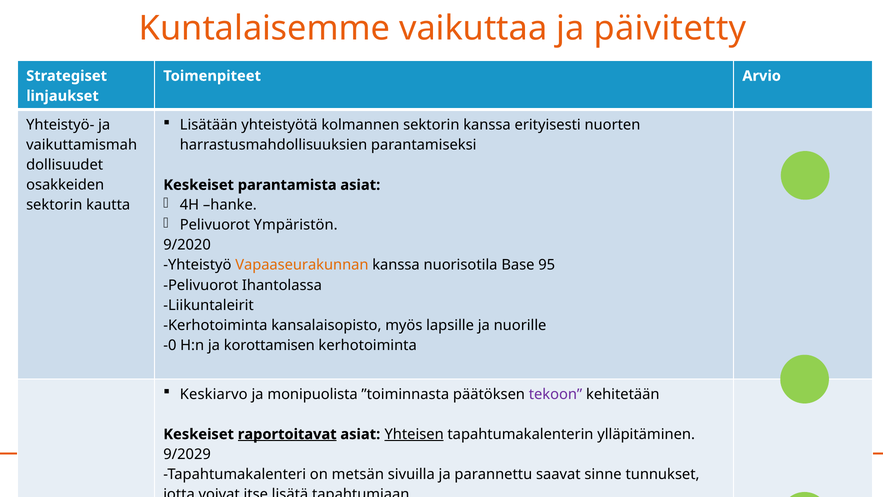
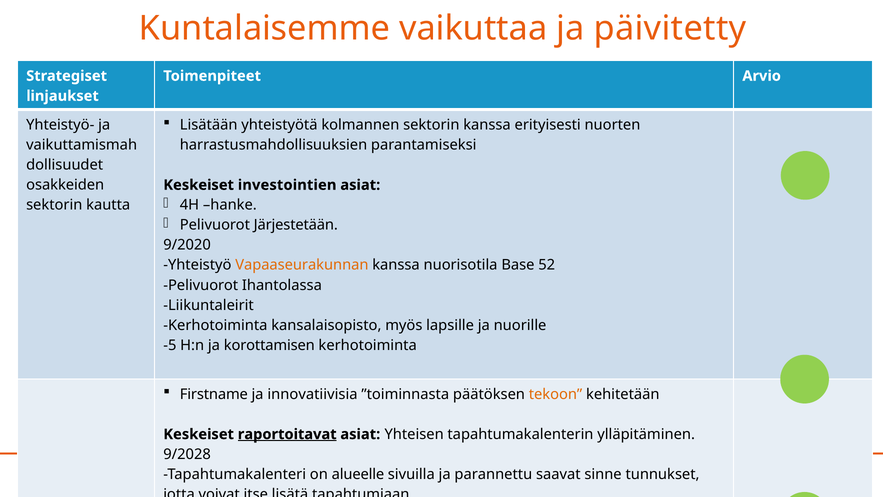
parantamista: parantamista -> investointien
Ympäristön: Ympäristön -> Järjestetään
95: 95 -> 52
-0: -0 -> -5
Keskiarvo: Keskiarvo -> Firstname
monipuolista: monipuolista -> innovatiivisia
tekoon colour: purple -> orange
Yhteisen underline: present -> none
9/2029: 9/2029 -> 9/2028
metsän: metsän -> alueelle
